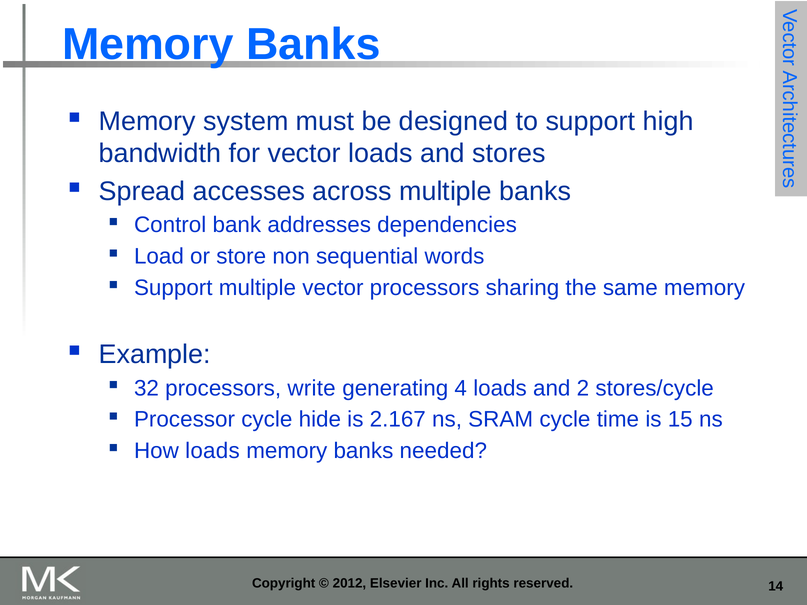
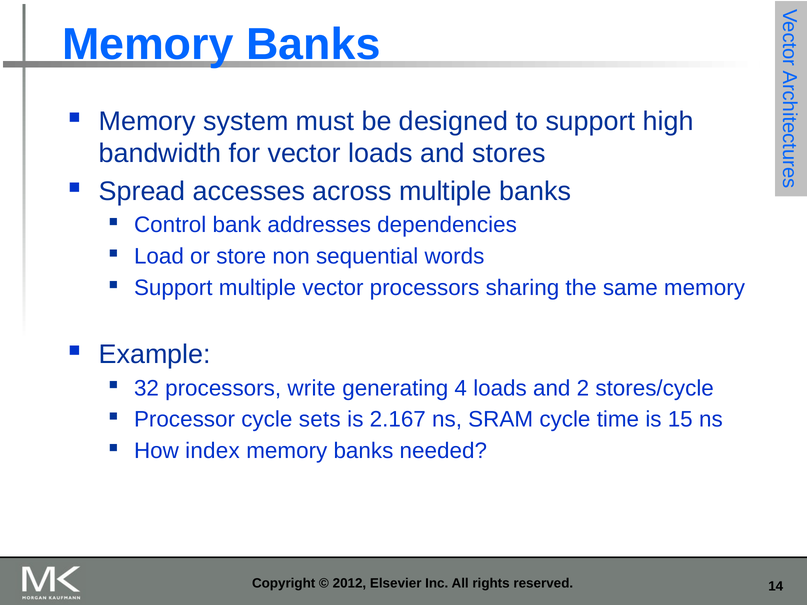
hide: hide -> sets
How loads: loads -> index
